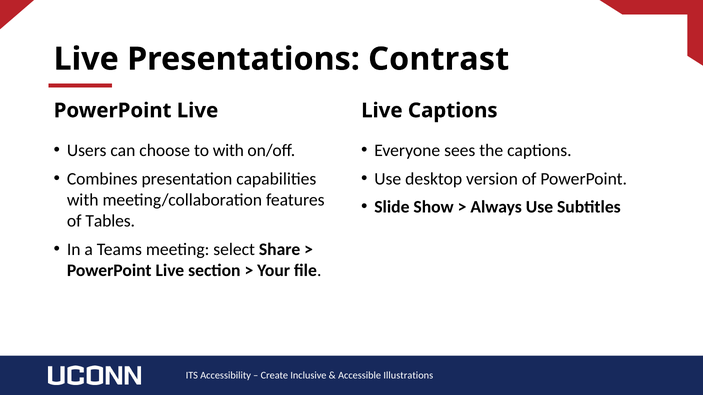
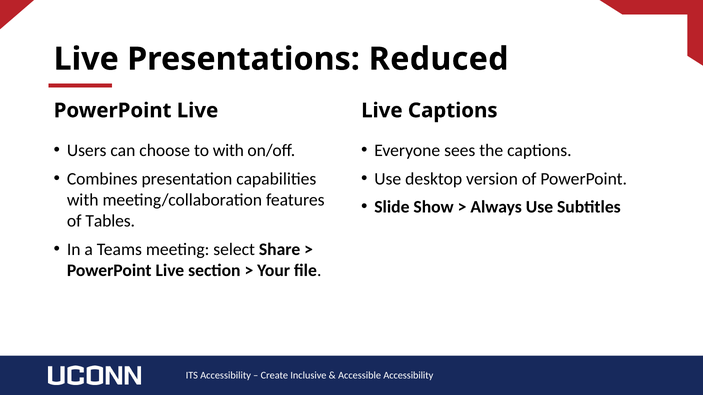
Contrast: Contrast -> Reduced
Accessible Illustrations: Illustrations -> Accessibility
